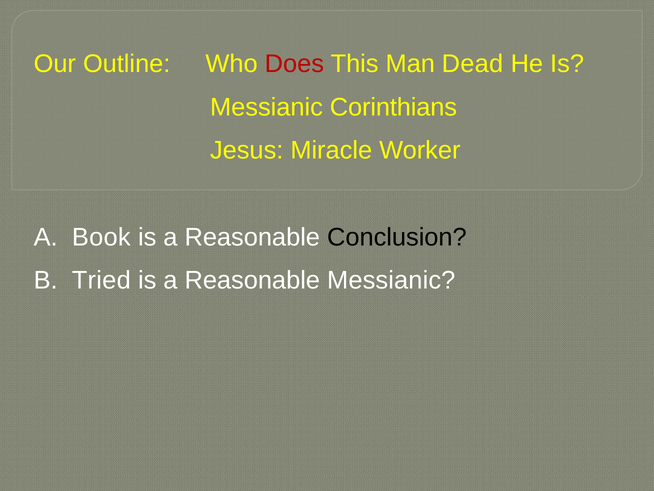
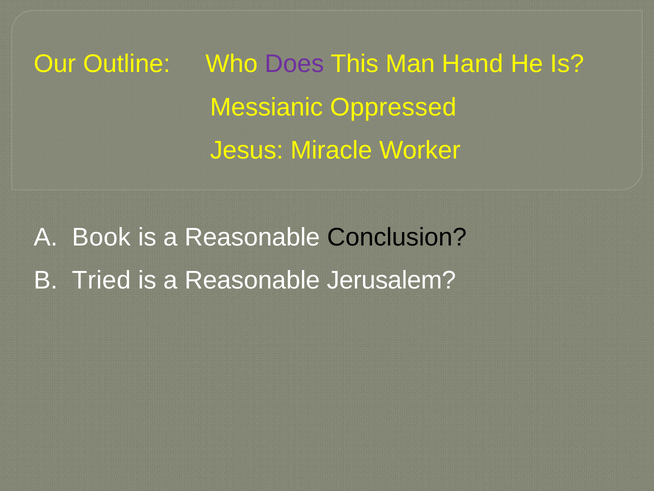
Does colour: red -> purple
Dead: Dead -> Hand
Corinthians: Corinthians -> Oppressed
Reasonable Messianic: Messianic -> Jerusalem
